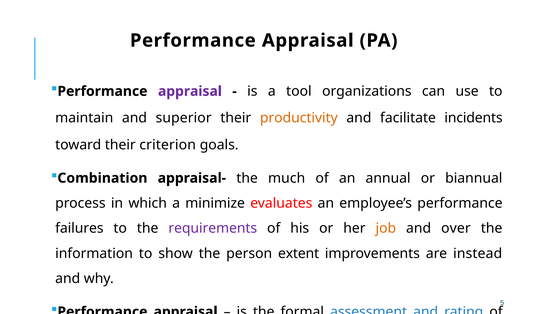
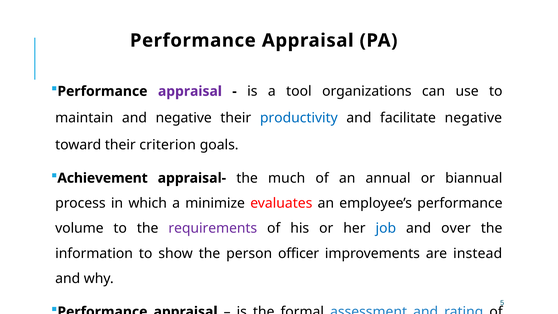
and superior: superior -> negative
productivity colour: orange -> blue
facilitate incidents: incidents -> negative
Combination: Combination -> Achievement
failures: failures -> volume
job colour: orange -> blue
extent: extent -> officer
